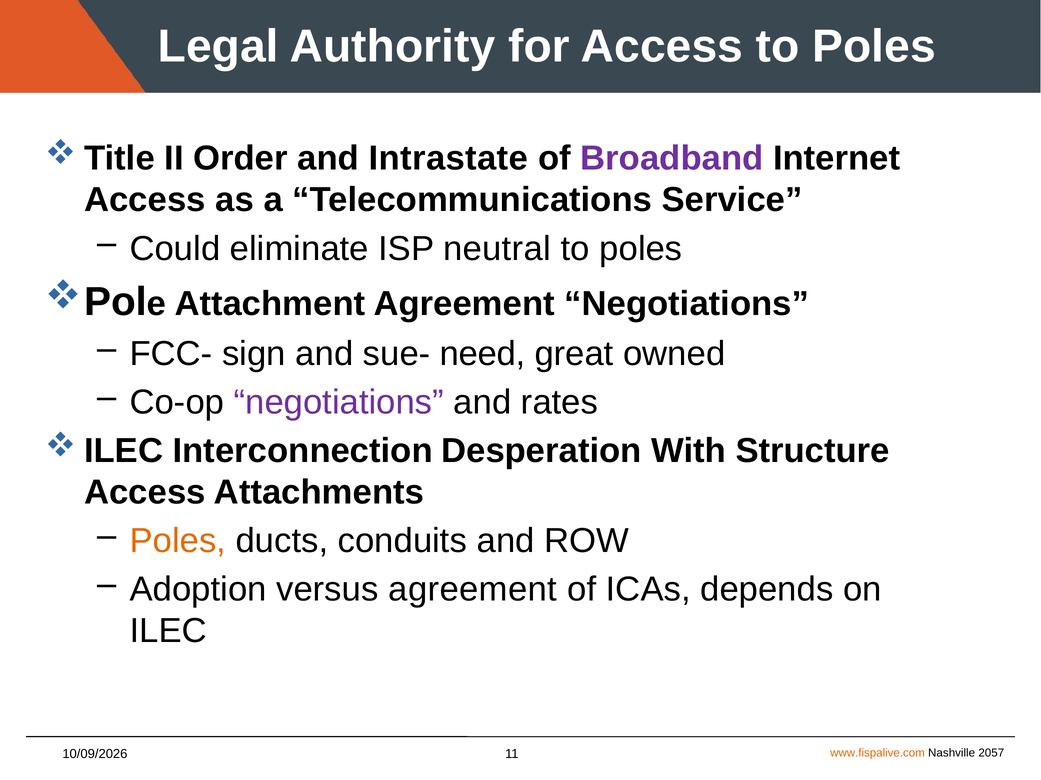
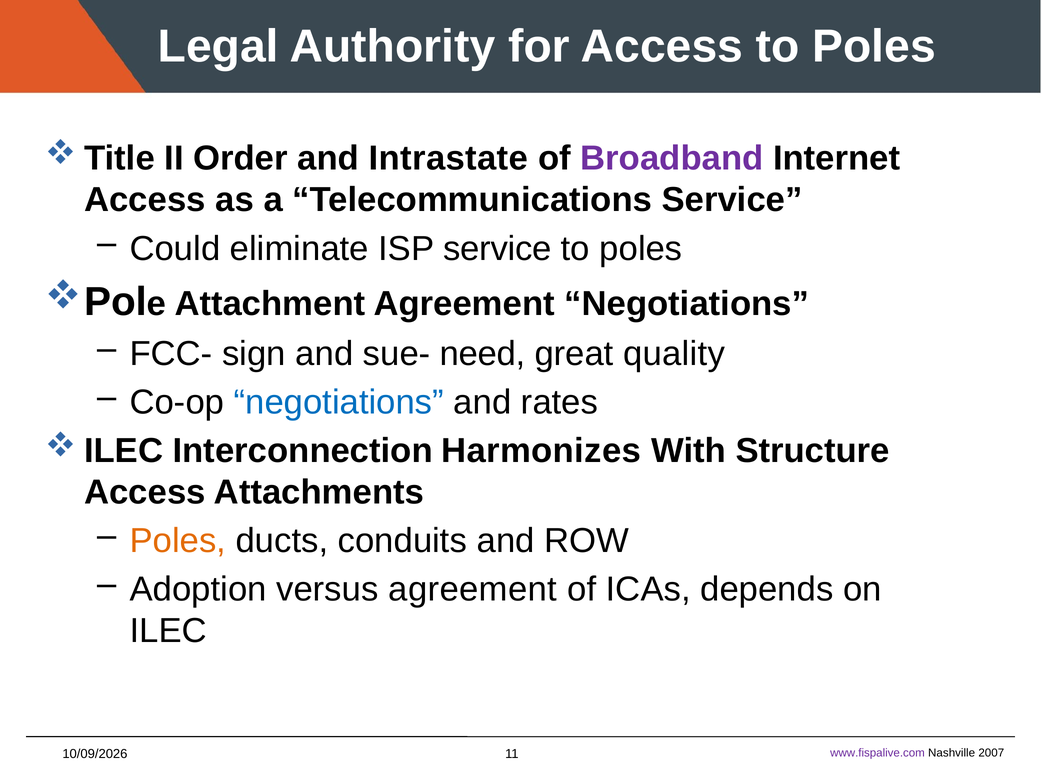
ISP neutral: neutral -> service
owned: owned -> quality
negotiations at (339, 403) colour: purple -> blue
Desperation: Desperation -> Harmonizes
www.fispalive.com colour: orange -> purple
2057: 2057 -> 2007
